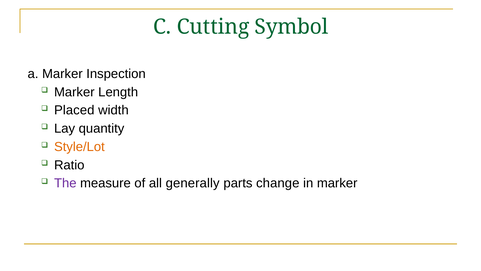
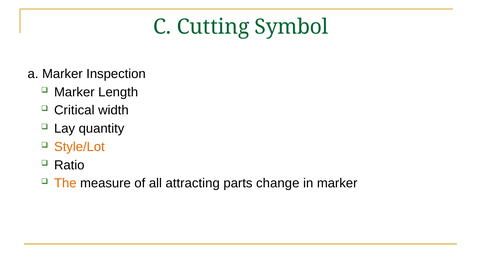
Placed: Placed -> Critical
The colour: purple -> orange
generally: generally -> attracting
